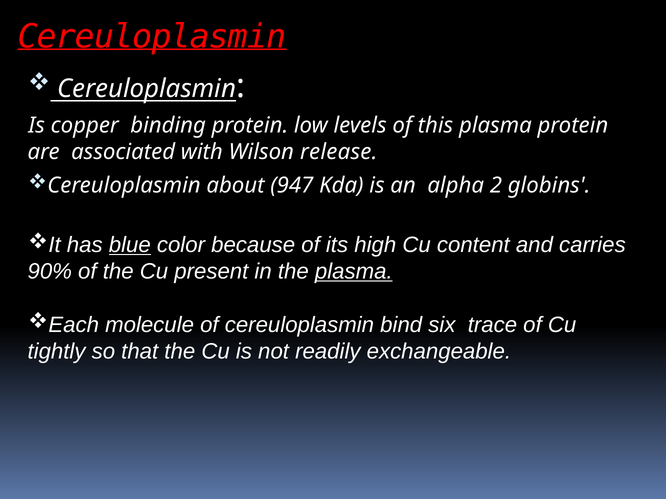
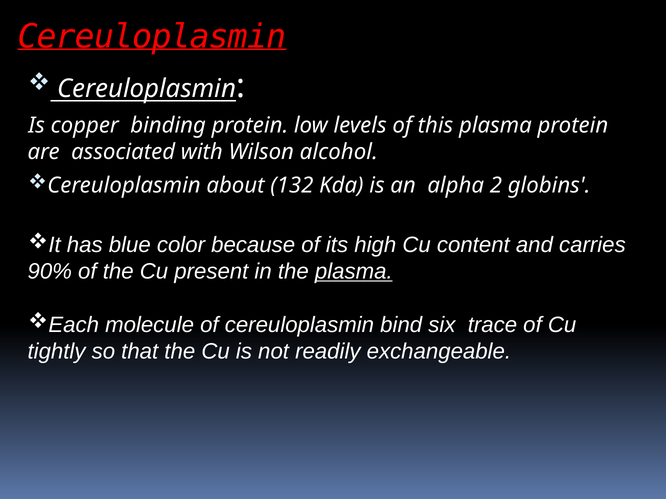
release: release -> alcohol
947: 947 -> 132
blue underline: present -> none
